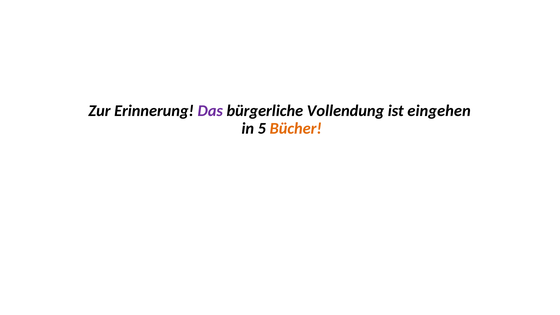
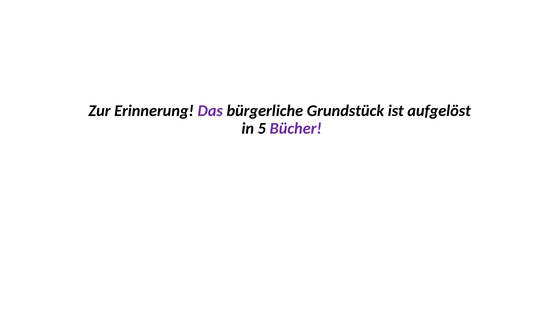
Vollendung: Vollendung -> Grundstück
eingehen: eingehen -> aufgelöst
Bücher colour: orange -> purple
